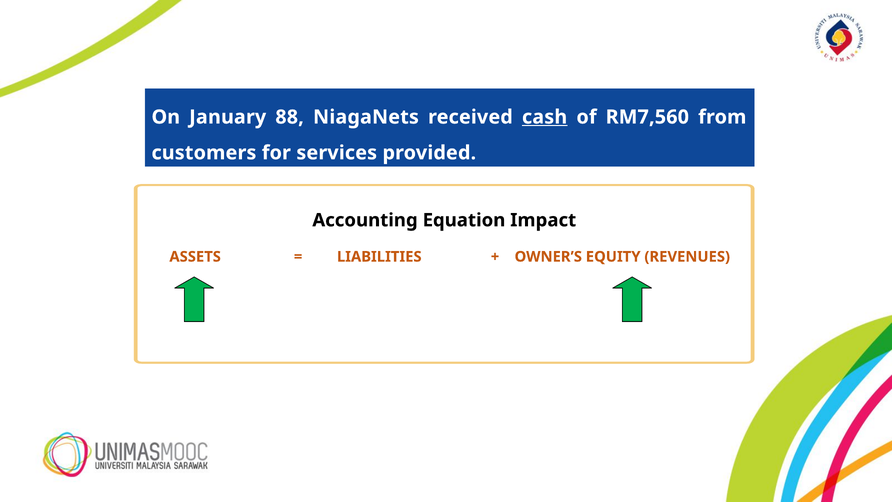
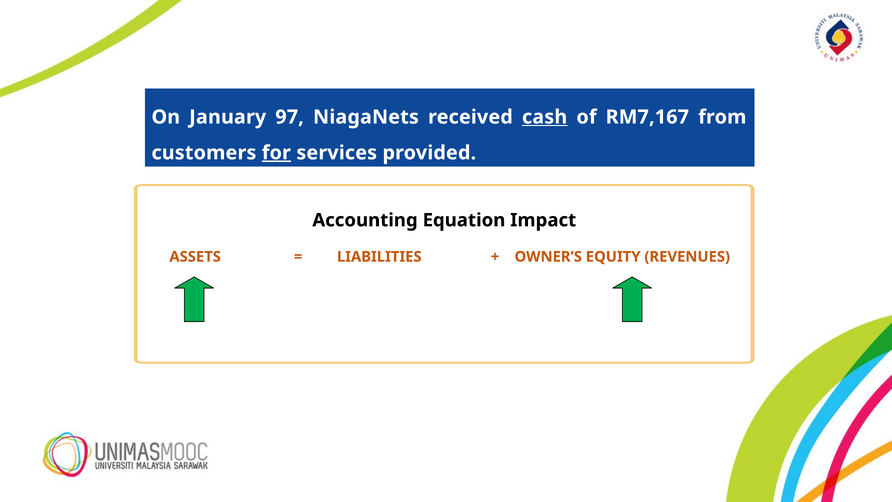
88: 88 -> 97
RM7,560: RM7,560 -> RM7,167
for underline: none -> present
